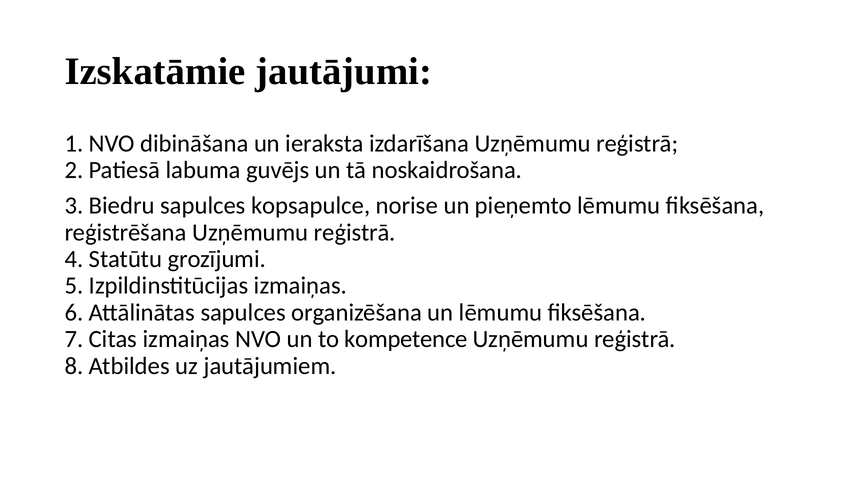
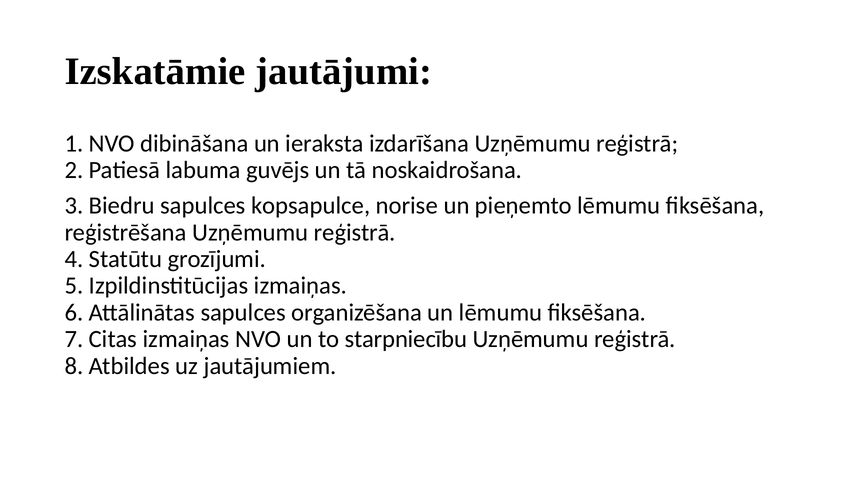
kompetence: kompetence -> starpniecību
